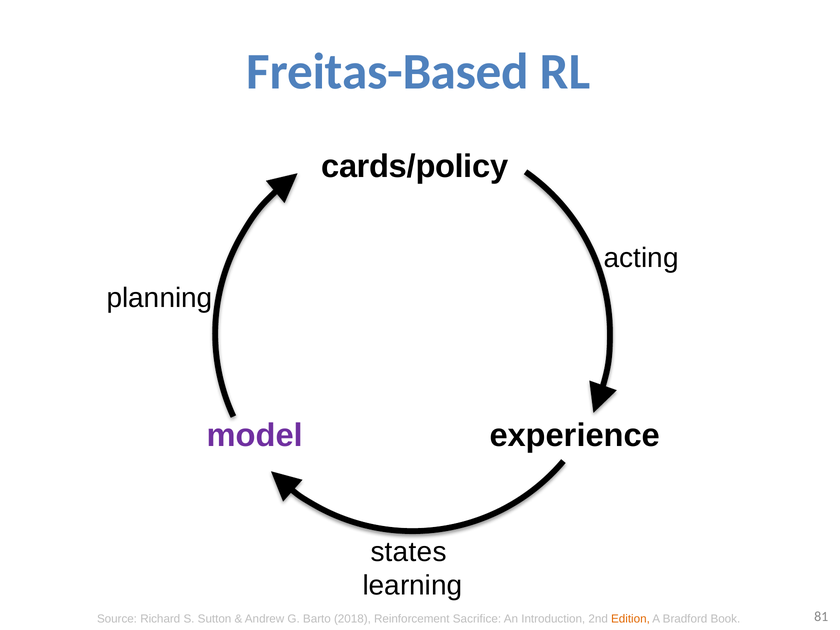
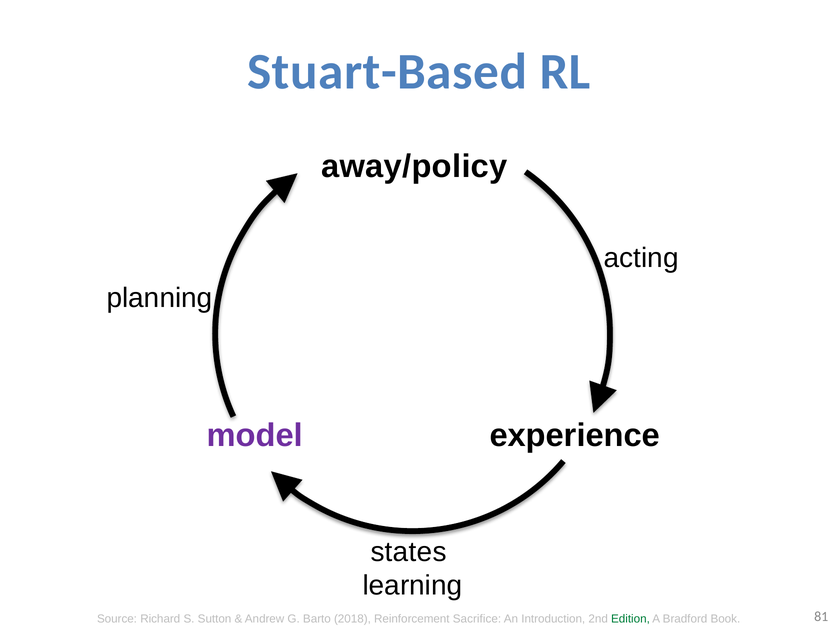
Freitas-Based: Freitas-Based -> Stuart-Based
cards/policy: cards/policy -> away/policy
Edition colour: orange -> green
